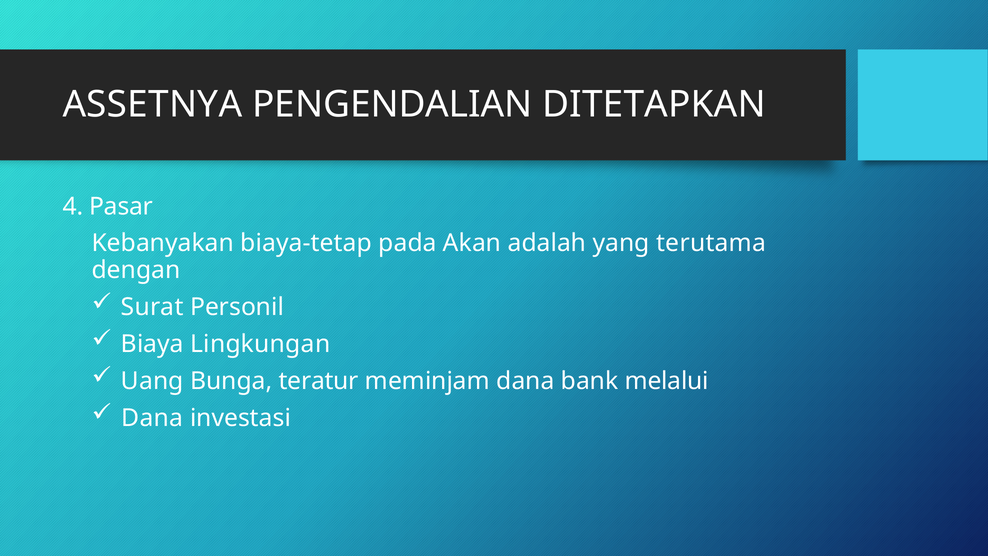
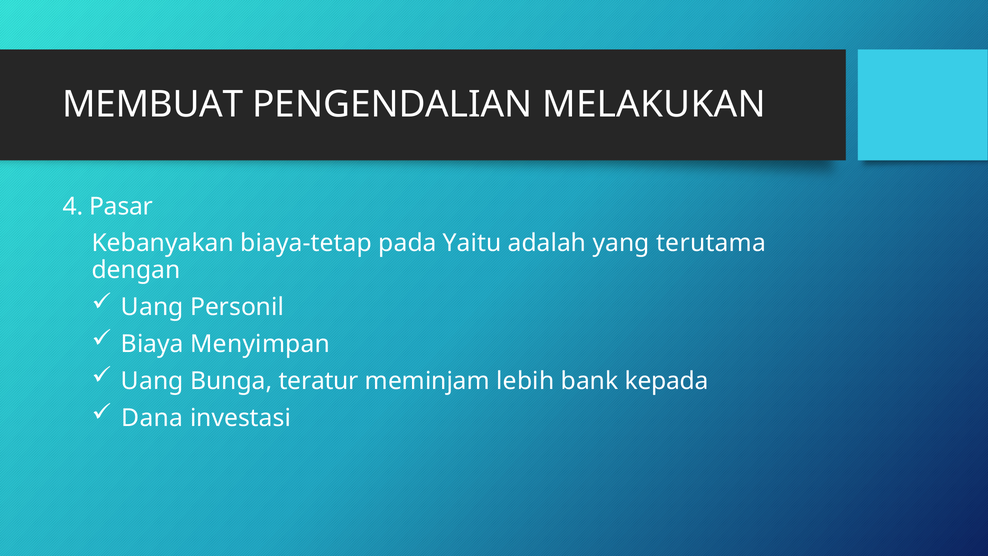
ASSETNYA: ASSETNYA -> MEMBUAT
DITETAPKAN: DITETAPKAN -> MELAKUKAN
Akan: Akan -> Yaitu
Surat at (152, 307): Surat -> Uang
Lingkungan: Lingkungan -> Menyimpan
meminjam dana: dana -> lebih
melalui: melalui -> kepada
